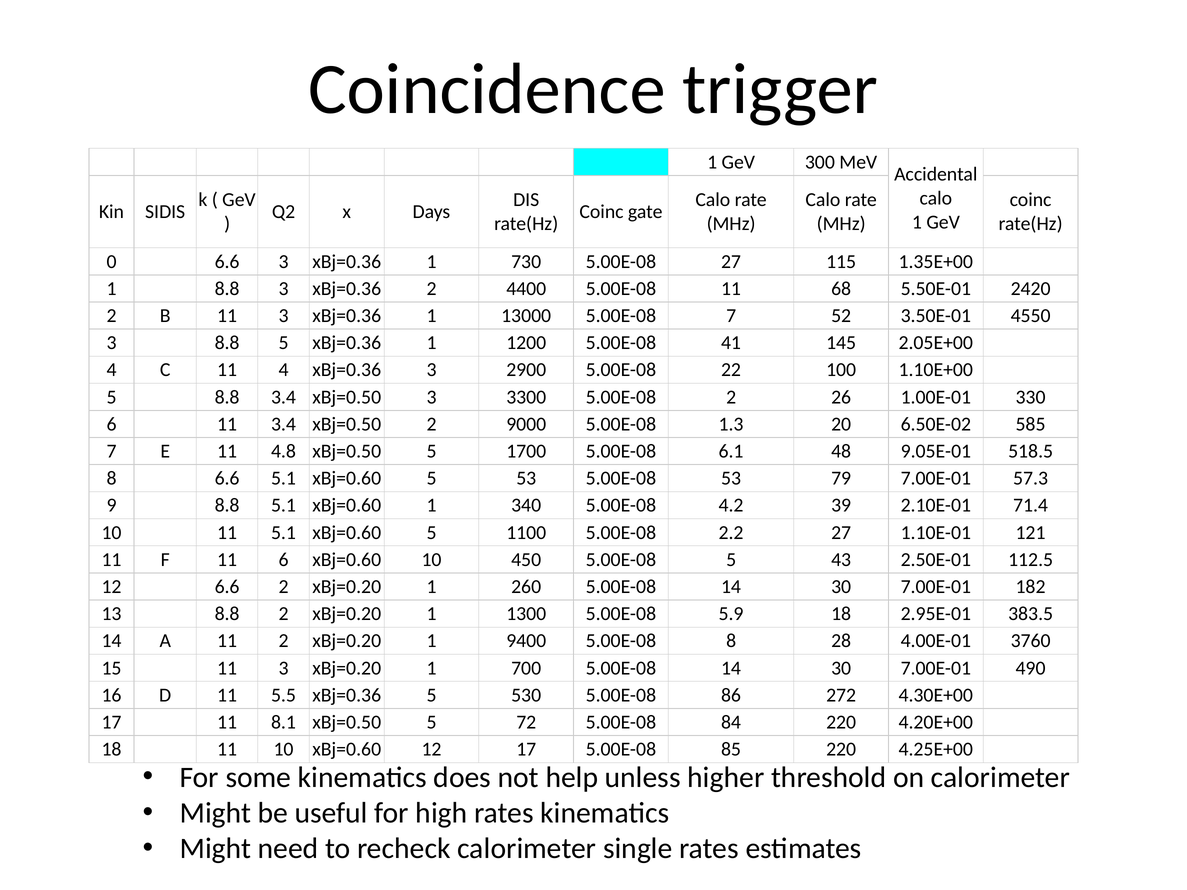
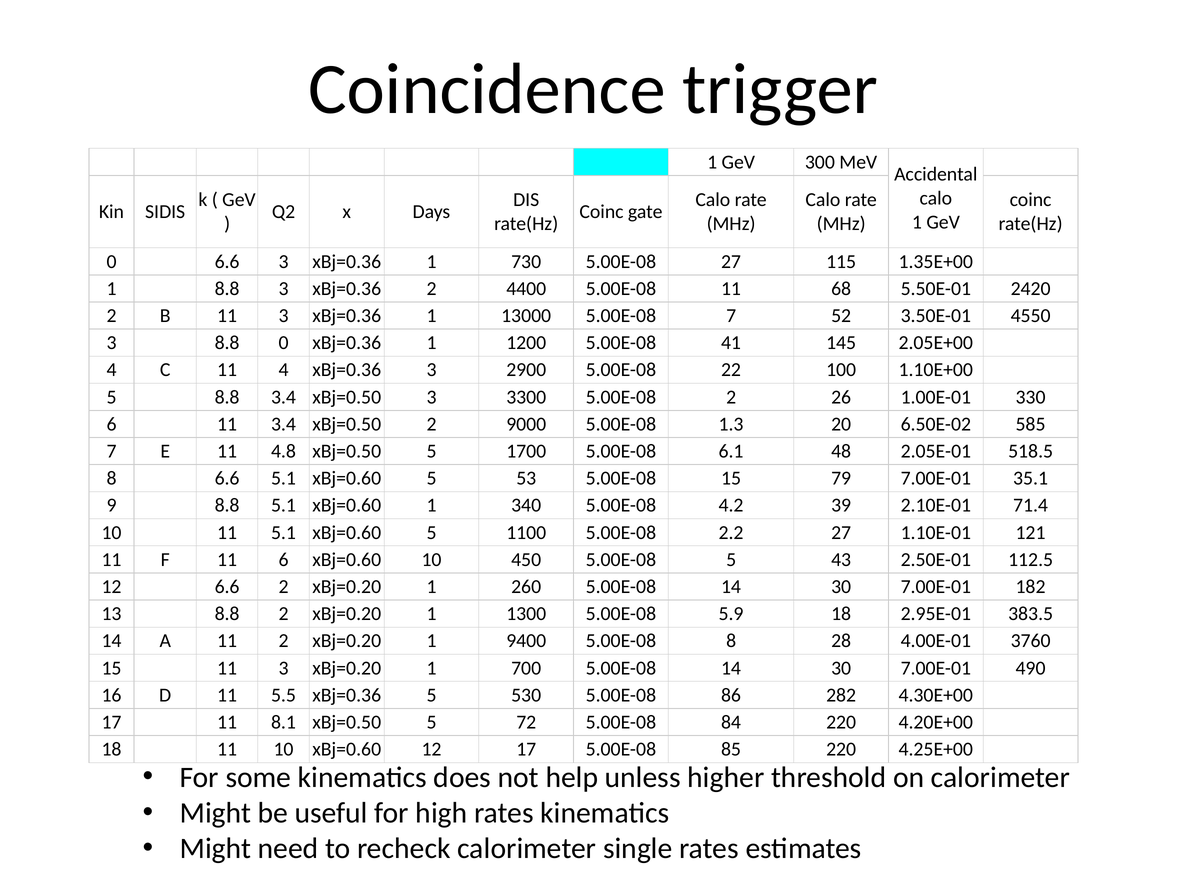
8.8 5: 5 -> 0
9.05E-01: 9.05E-01 -> 2.05E-01
5.00E-08 53: 53 -> 15
57.3: 57.3 -> 35.1
272: 272 -> 282
